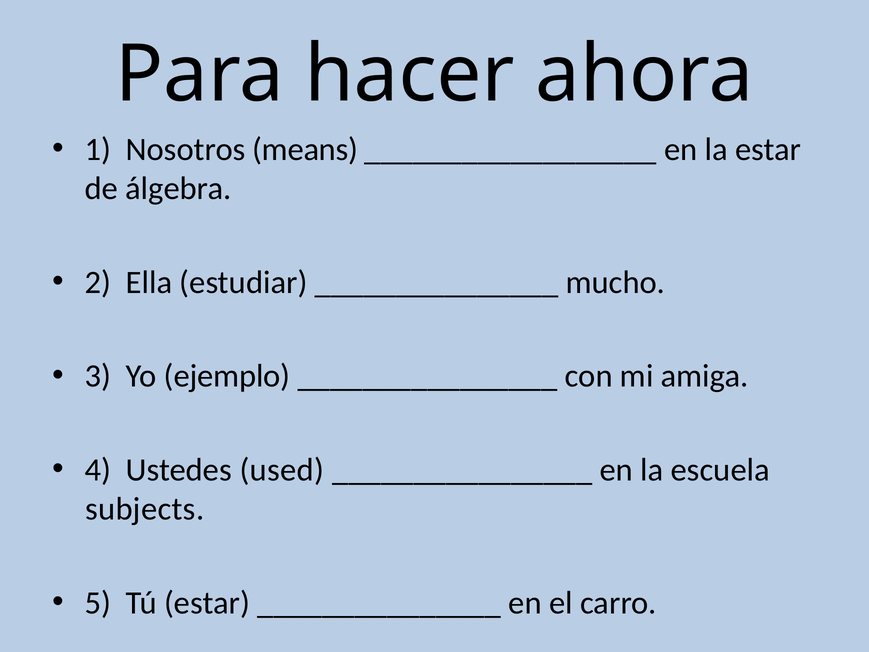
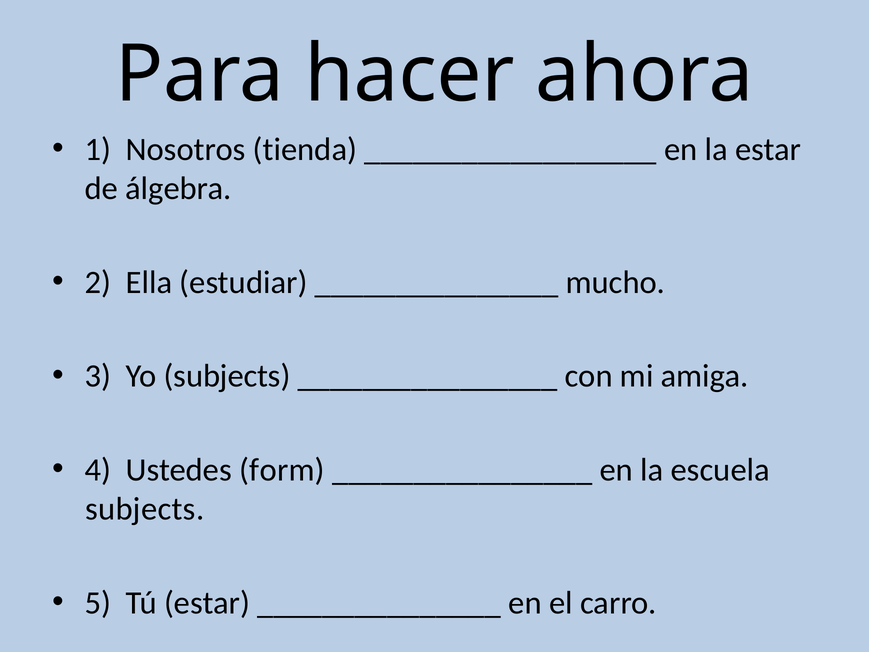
means: means -> tienda
Yo ejemplo: ejemplo -> subjects
used: used -> form
